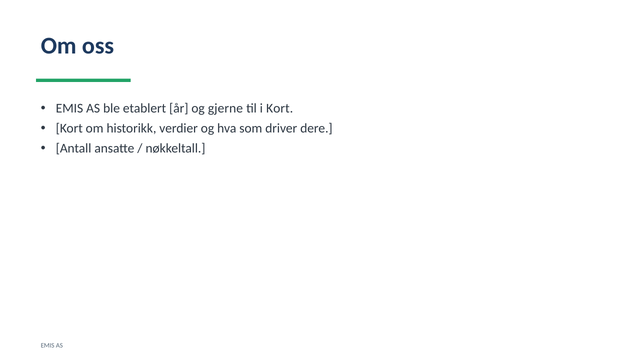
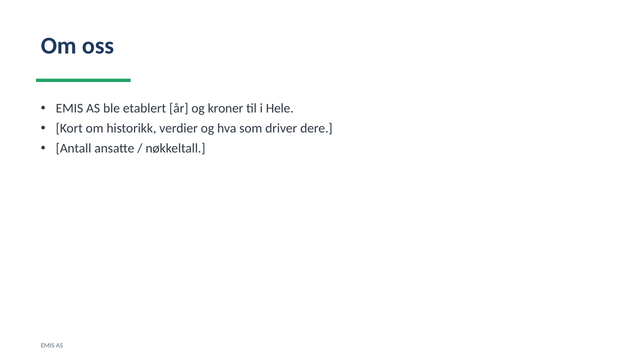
gjerne: gjerne -> kroner
i Kort: Kort -> Hele
